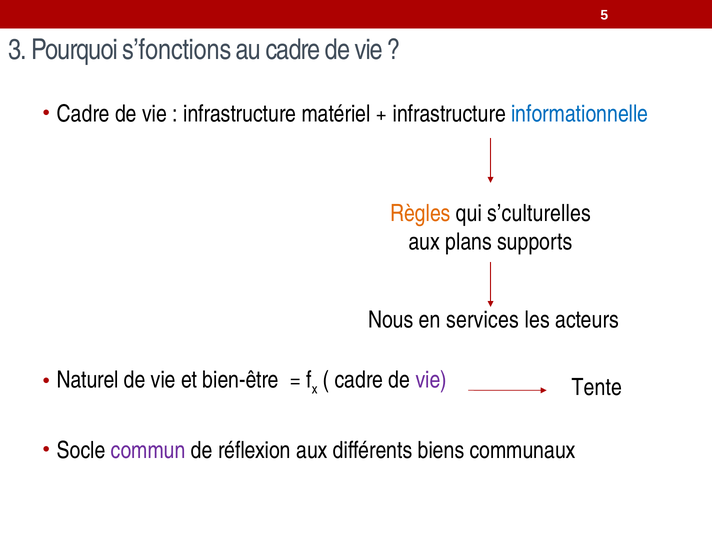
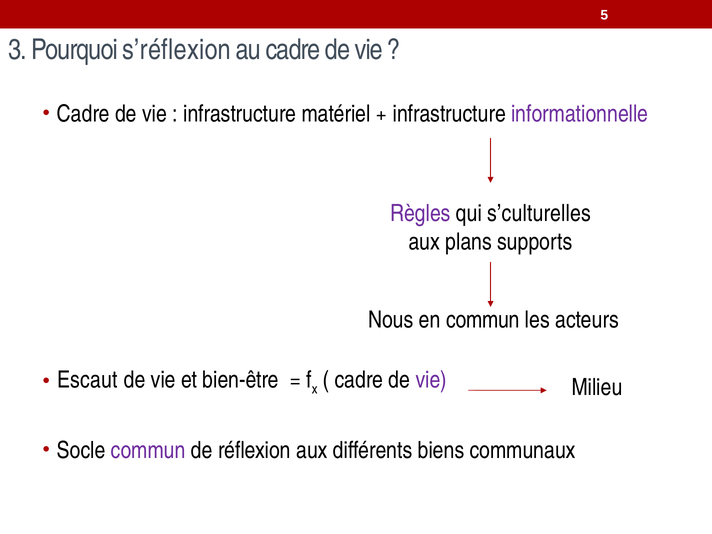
s’fonctions: s’fonctions -> s’réflexion
informationnelle colour: blue -> purple
Règles colour: orange -> purple
en services: services -> commun
Naturel: Naturel -> Escaut
Tente: Tente -> Milieu
